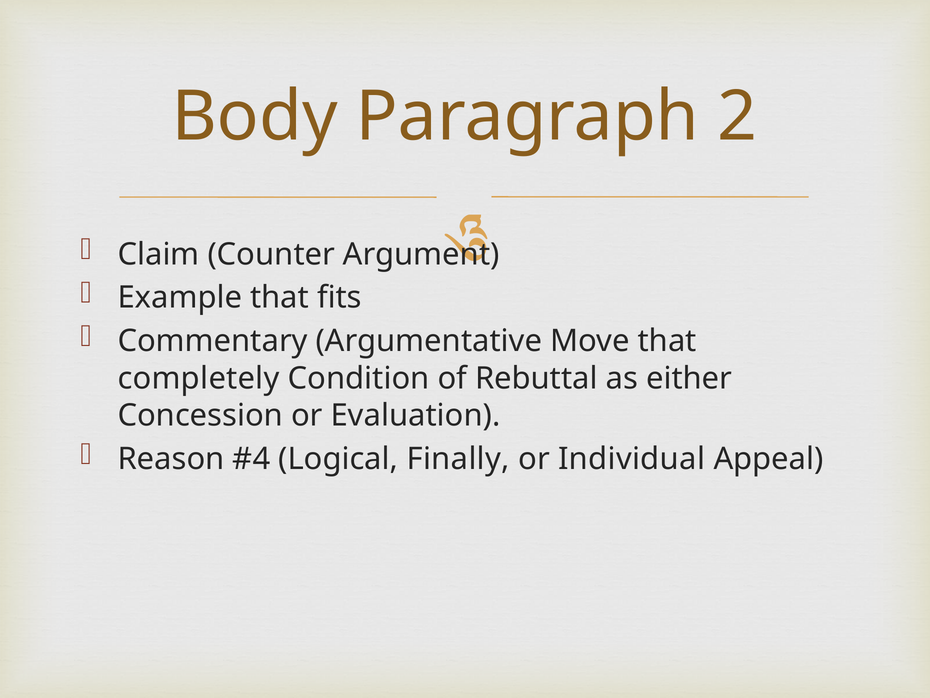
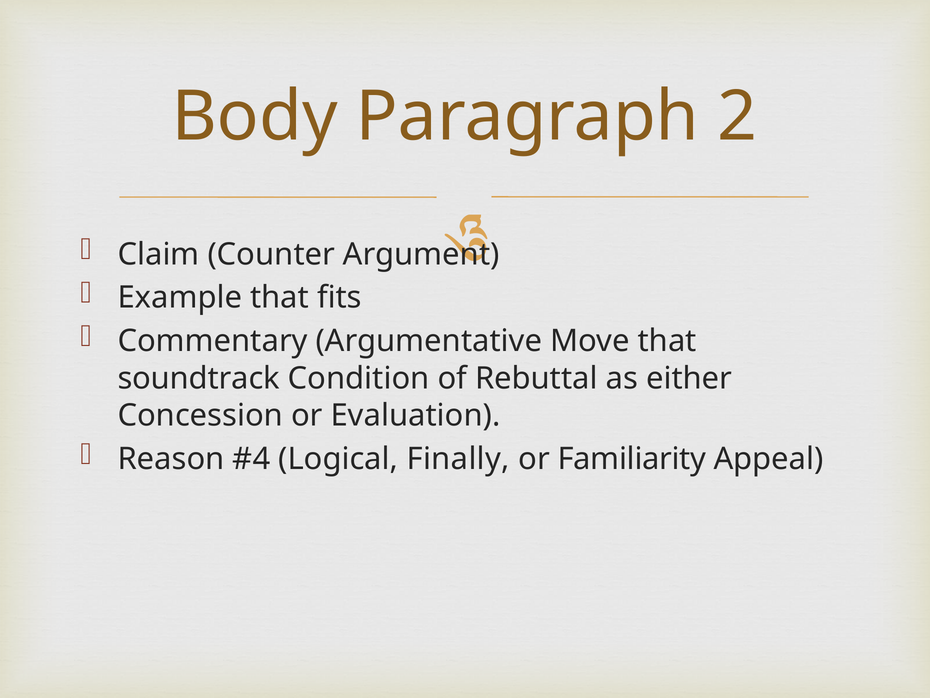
completely: completely -> soundtrack
Individual: Individual -> Familiarity
